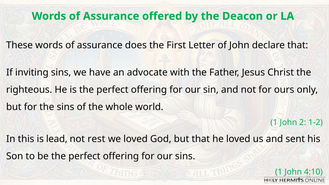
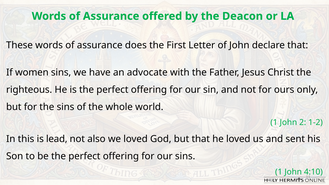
inviting: inviting -> women
rest: rest -> also
